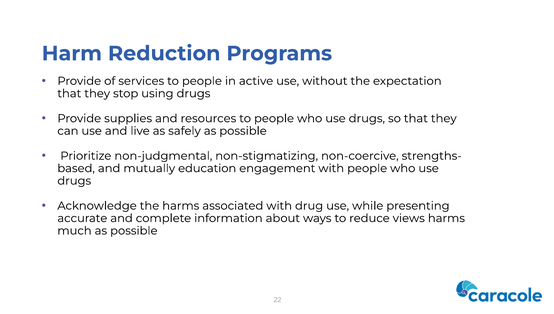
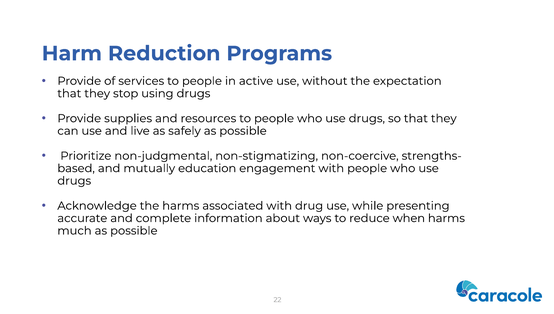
views: views -> when
